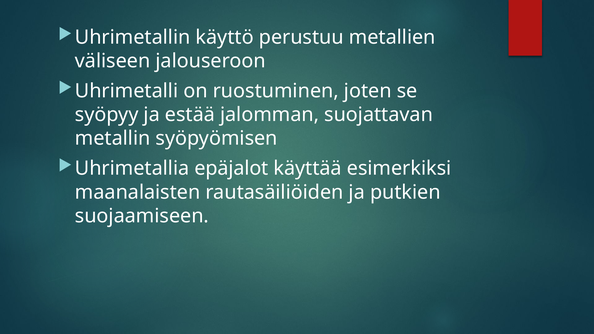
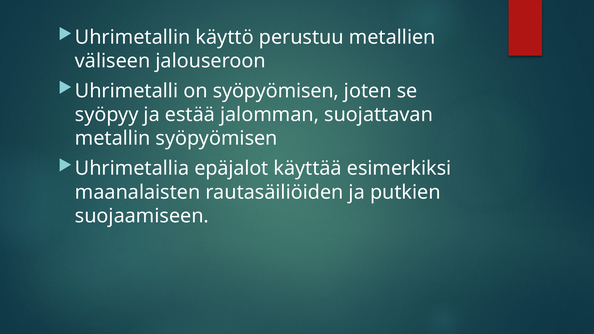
on ruostuminen: ruostuminen -> syöpyömisen
